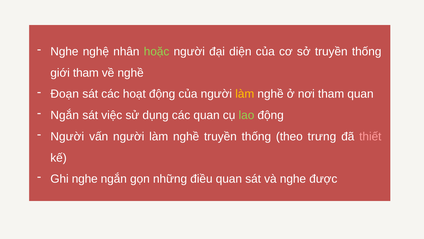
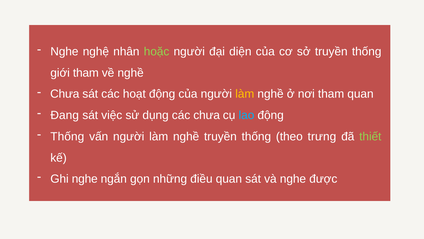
Đoạn at (65, 94): Đoạn -> Chưa
Ngắn at (65, 115): Ngắn -> Đang
các quan: quan -> chưa
lao colour: light green -> light blue
Người at (67, 136): Người -> Thống
thiết colour: pink -> light green
